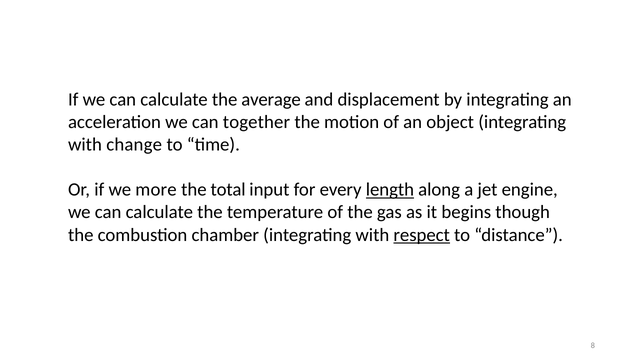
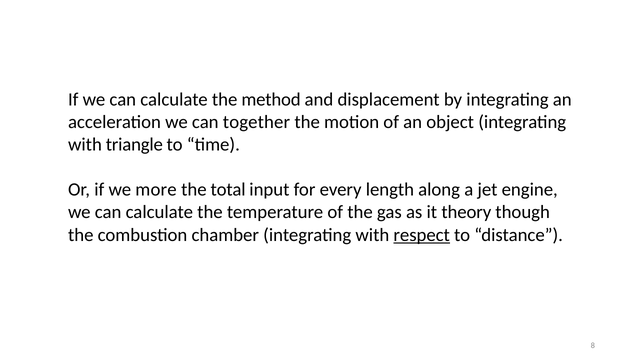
average: average -> method
change: change -> triangle
length underline: present -> none
begins: begins -> theory
